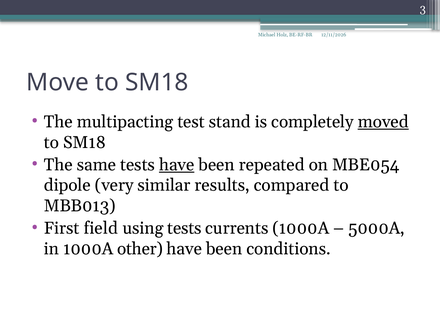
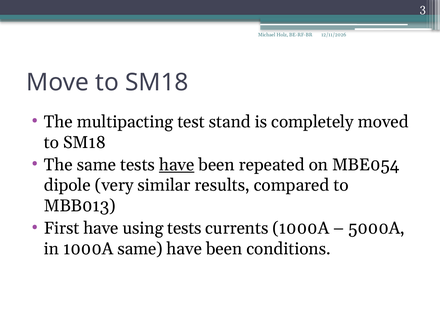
moved underline: present -> none
First field: field -> have
1000A other: other -> same
